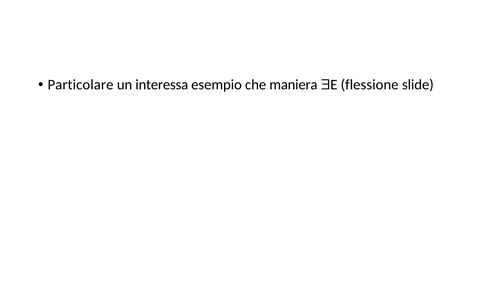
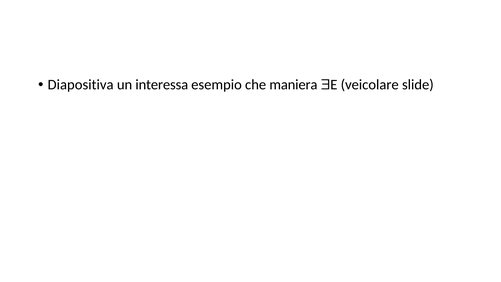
Particolare: Particolare -> Diapositiva
flessione: flessione -> veicolare
